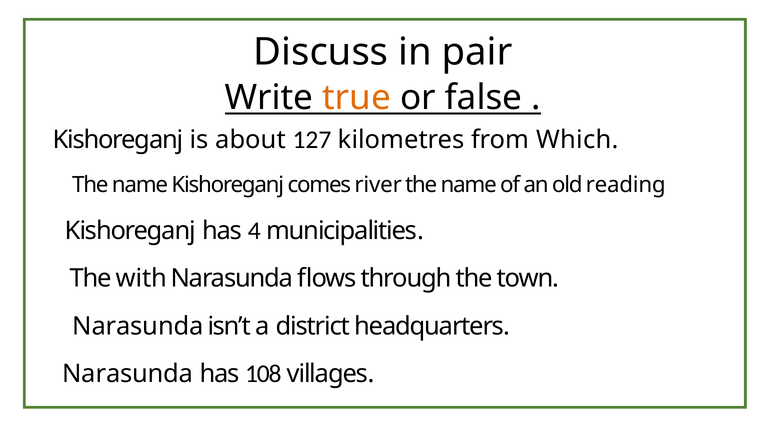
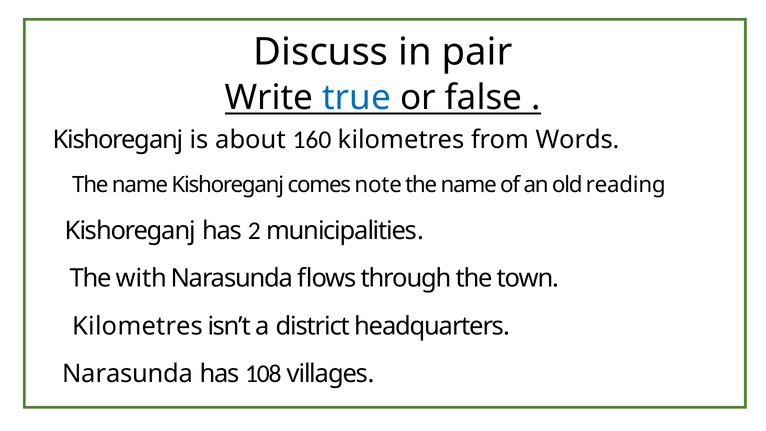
true colour: orange -> blue
127: 127 -> 160
Which: Which -> Words
river: river -> note
4: 4 -> 2
Narasunda at (138, 326): Narasunda -> Kilometres
